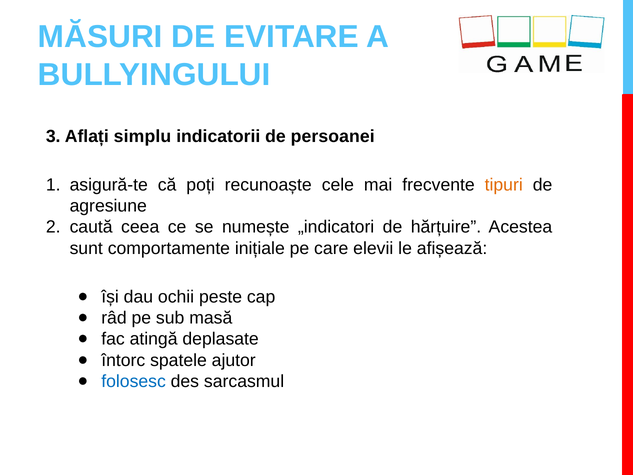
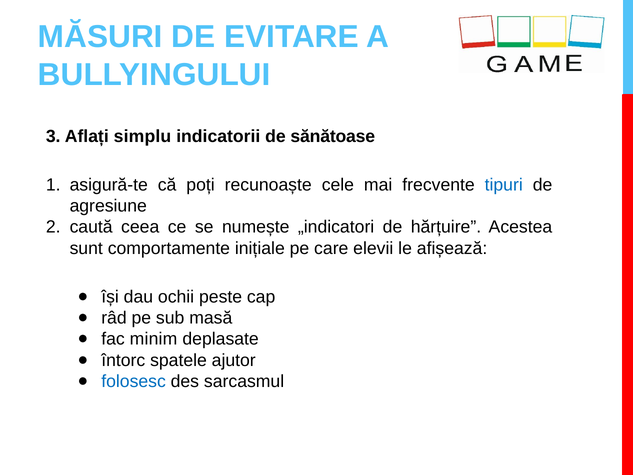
persoanei: persoanei -> sănătoase
tipuri colour: orange -> blue
atingă: atingă -> minim
